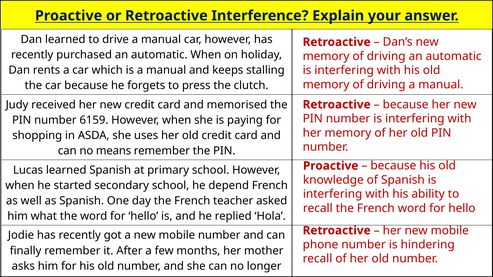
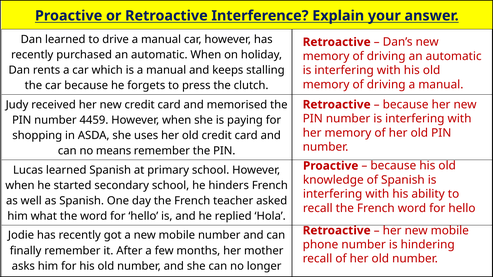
6159: 6159 -> 4459
depend: depend -> hinders
